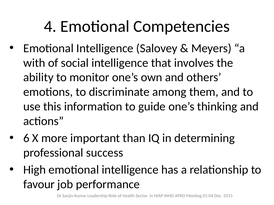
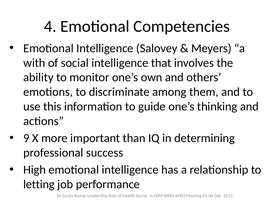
6: 6 -> 9
favour: favour -> letting
